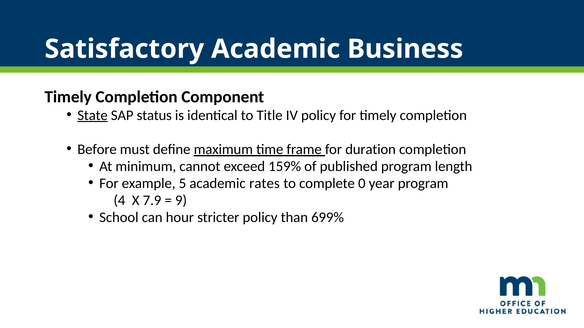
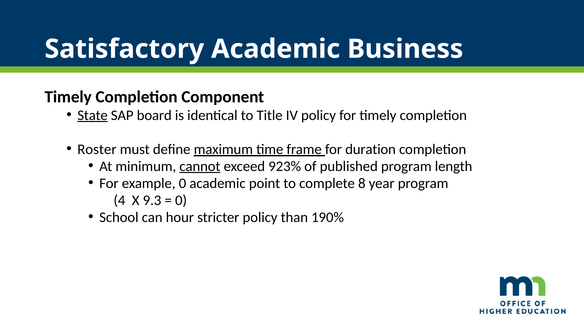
status: status -> board
Before: Before -> Roster
cannot underline: none -> present
159%: 159% -> 923%
example 5: 5 -> 0
rates: rates -> point
0: 0 -> 8
7.9: 7.9 -> 9.3
9 at (181, 201): 9 -> 0
699%: 699% -> 190%
